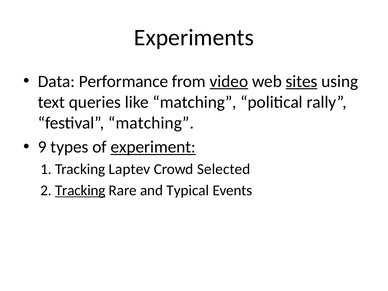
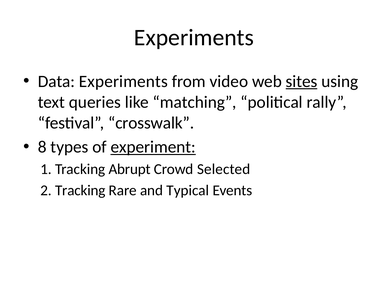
Data Performance: Performance -> Experiments
video underline: present -> none
festival matching: matching -> crosswalk
9: 9 -> 8
Laptev: Laptev -> Abrupt
Tracking at (80, 190) underline: present -> none
